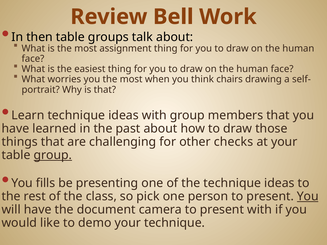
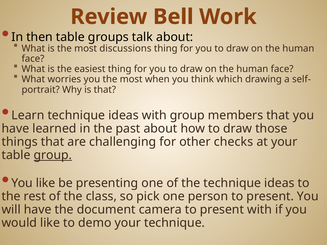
assignment: assignment -> discussions
chairs: chairs -> which
You fills: fills -> like
You at (308, 196) underline: present -> none
